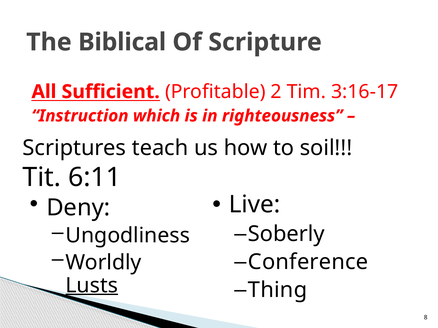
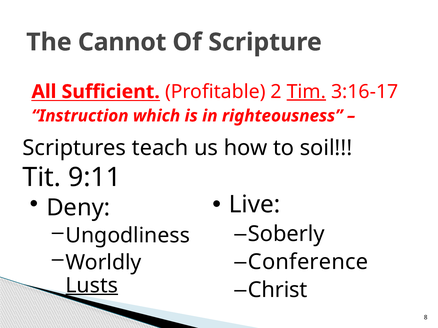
Biblical: Biblical -> Cannot
Tim underline: none -> present
6:11: 6:11 -> 9:11
Thing: Thing -> Christ
